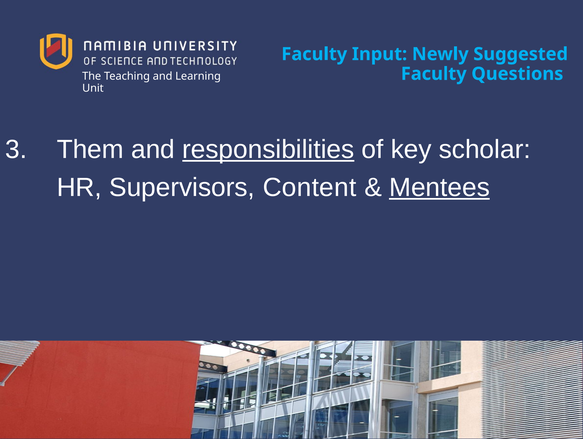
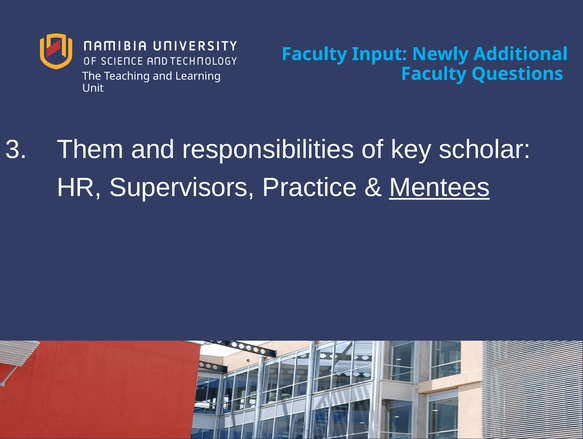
Suggested: Suggested -> Additional
responsibilities underline: present -> none
Content: Content -> Practice
